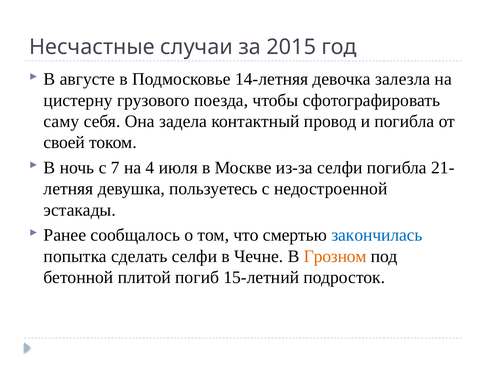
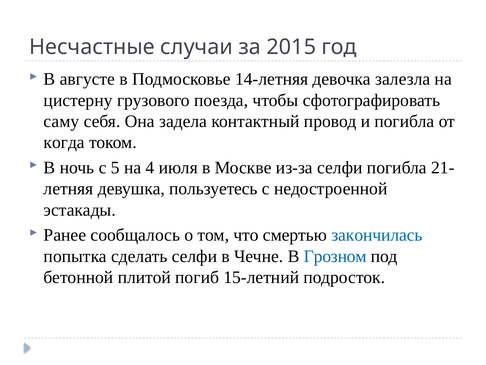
своей: своей -> когда
7: 7 -> 5
Грозном colour: orange -> blue
